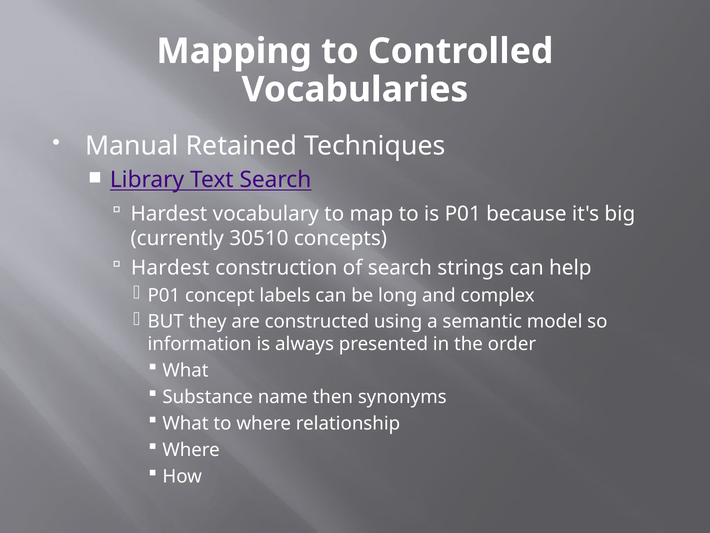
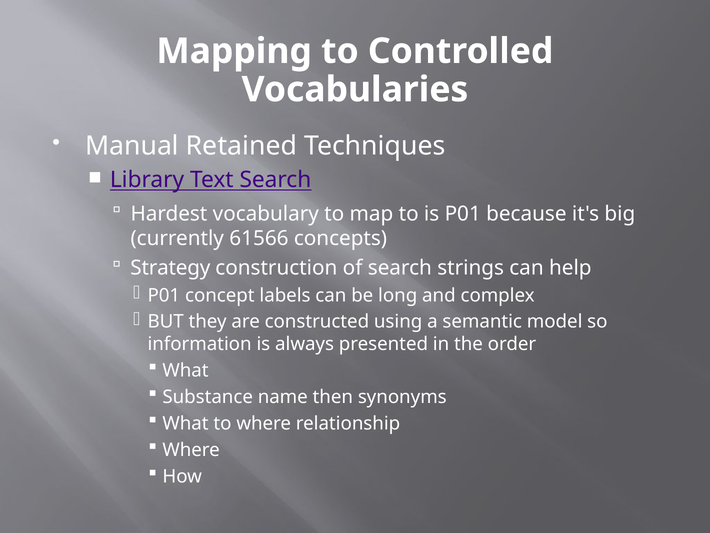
30510: 30510 -> 61566
Hardest at (170, 268): Hardest -> Strategy
